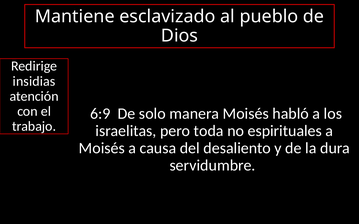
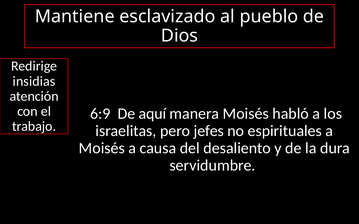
solo: solo -> aquí
toda: toda -> jefes
